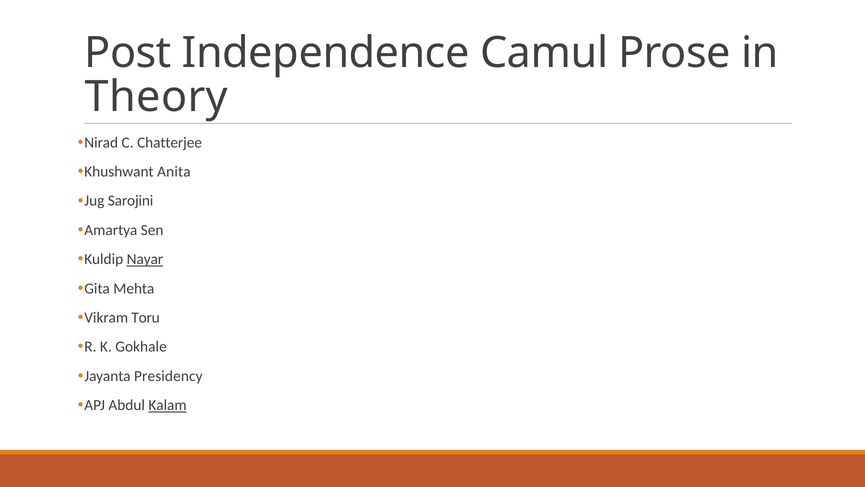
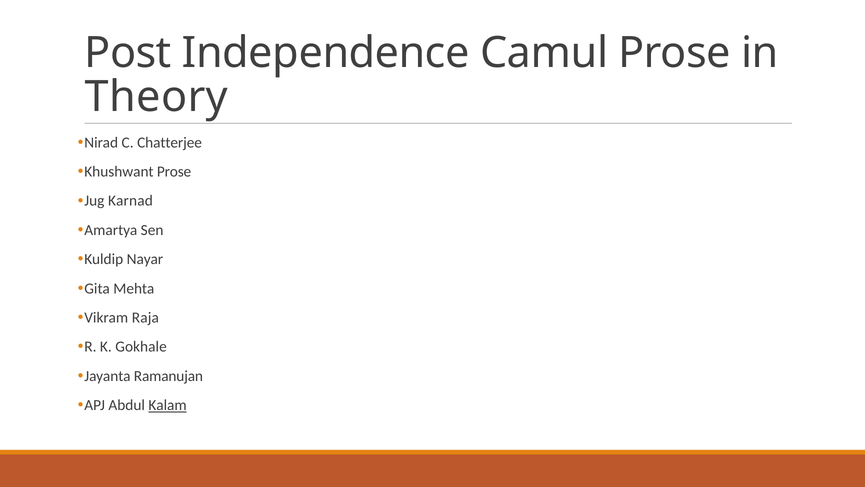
Khushwant Anita: Anita -> Prose
Sarojini: Sarojini -> Karnad
Nayar underline: present -> none
Toru: Toru -> Raja
Presidency: Presidency -> Ramanujan
